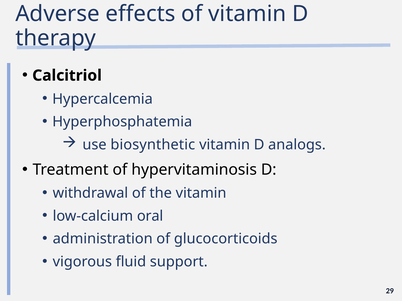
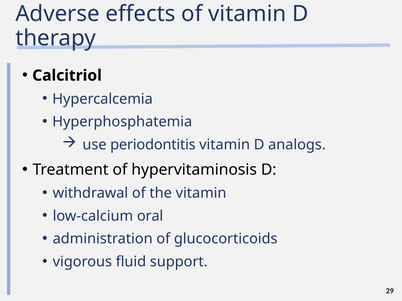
biosynthetic: biosynthetic -> periodontitis
